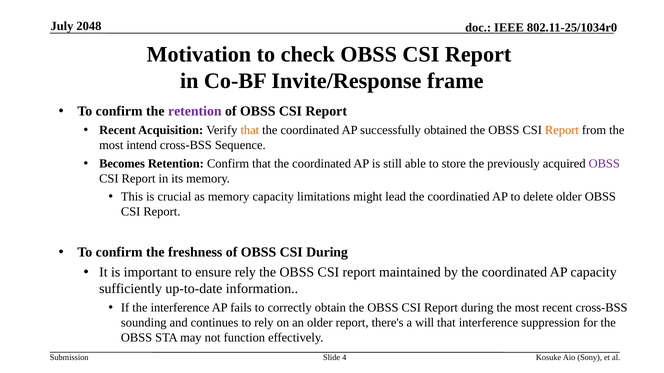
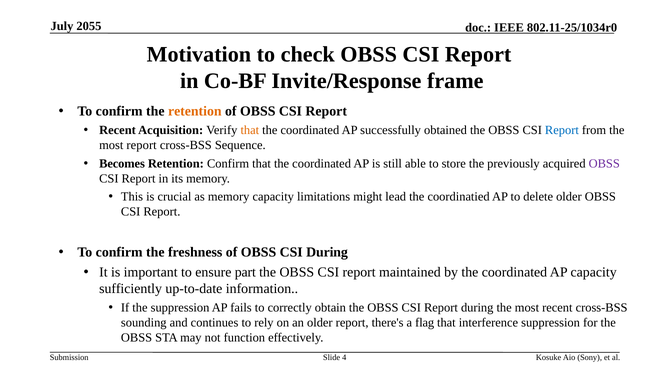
2048: 2048 -> 2055
retention at (195, 111) colour: purple -> orange
Report at (562, 131) colour: orange -> blue
most intend: intend -> report
ensure rely: rely -> part
the interference: interference -> suppression
will: will -> flag
